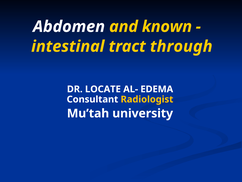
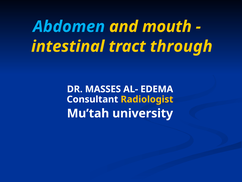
Abdomen colour: white -> light blue
known: known -> mouth
LOCATE: LOCATE -> MASSES
